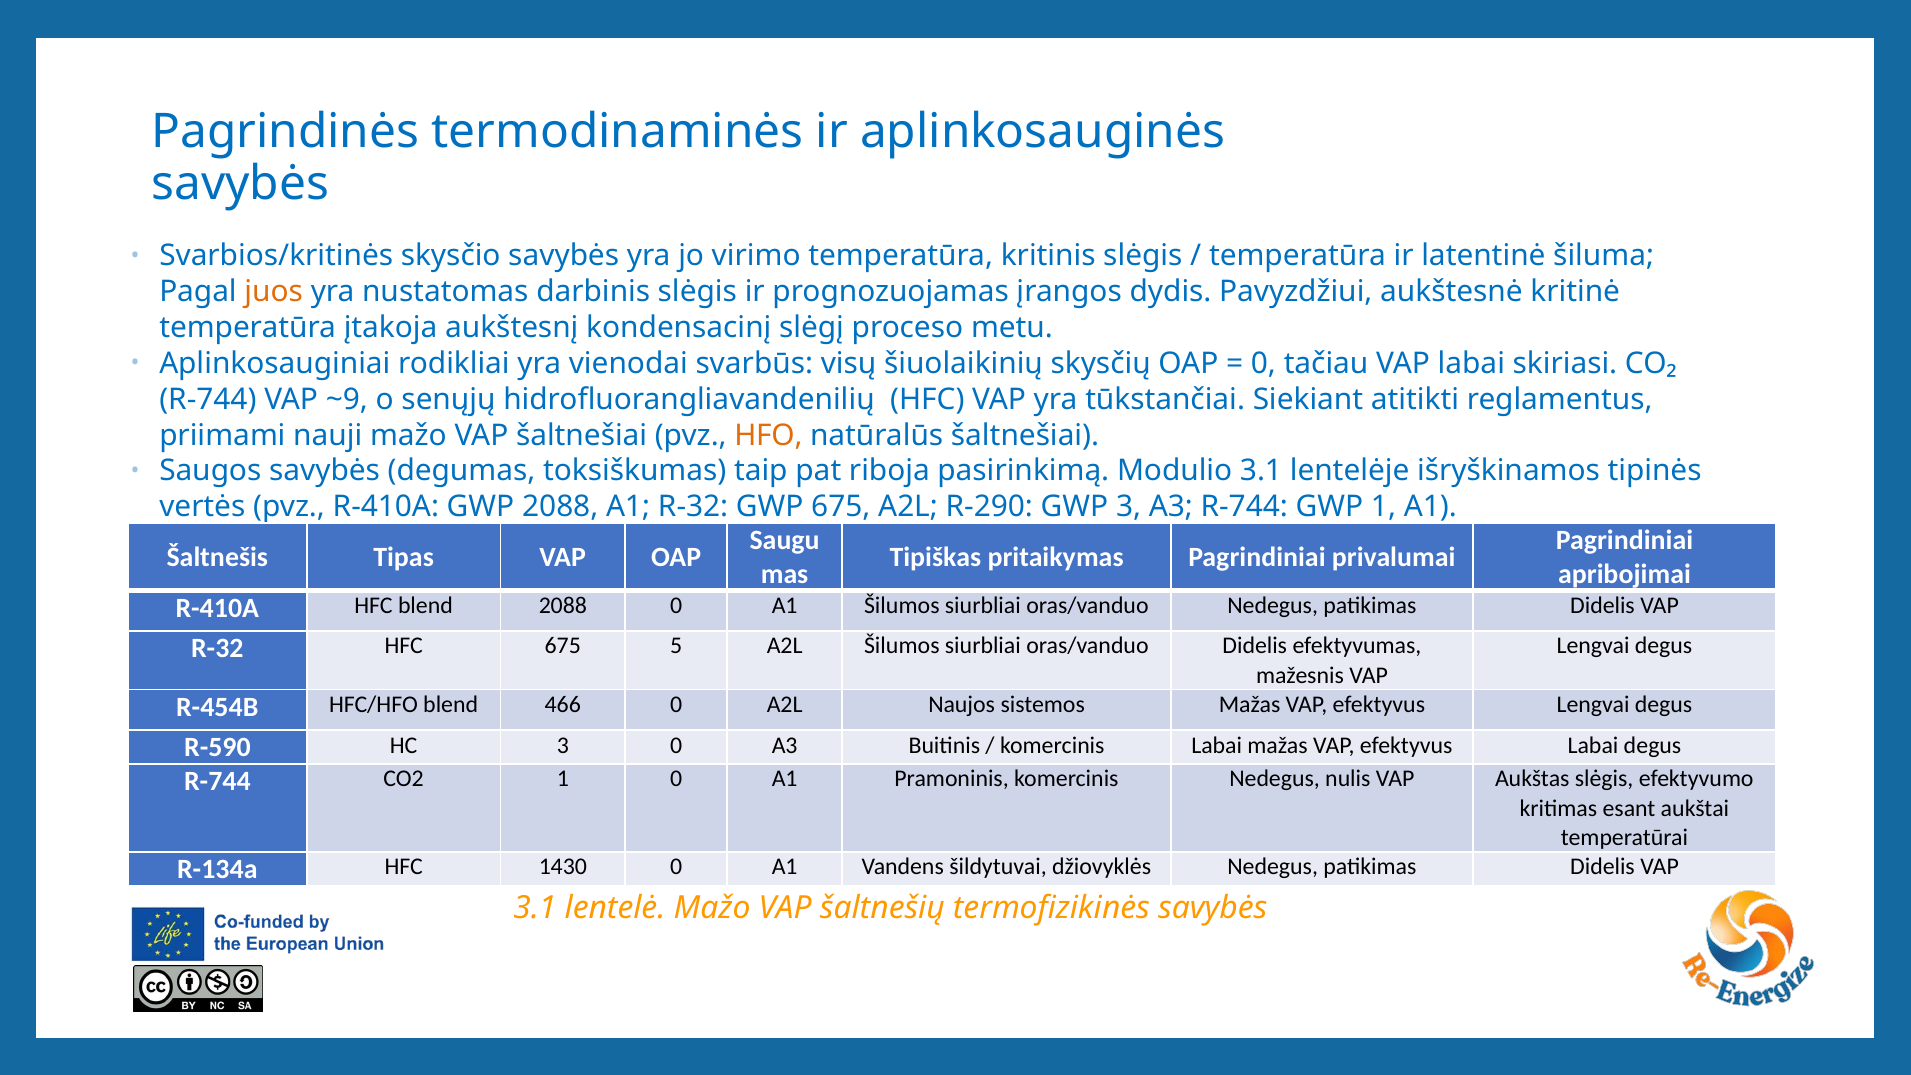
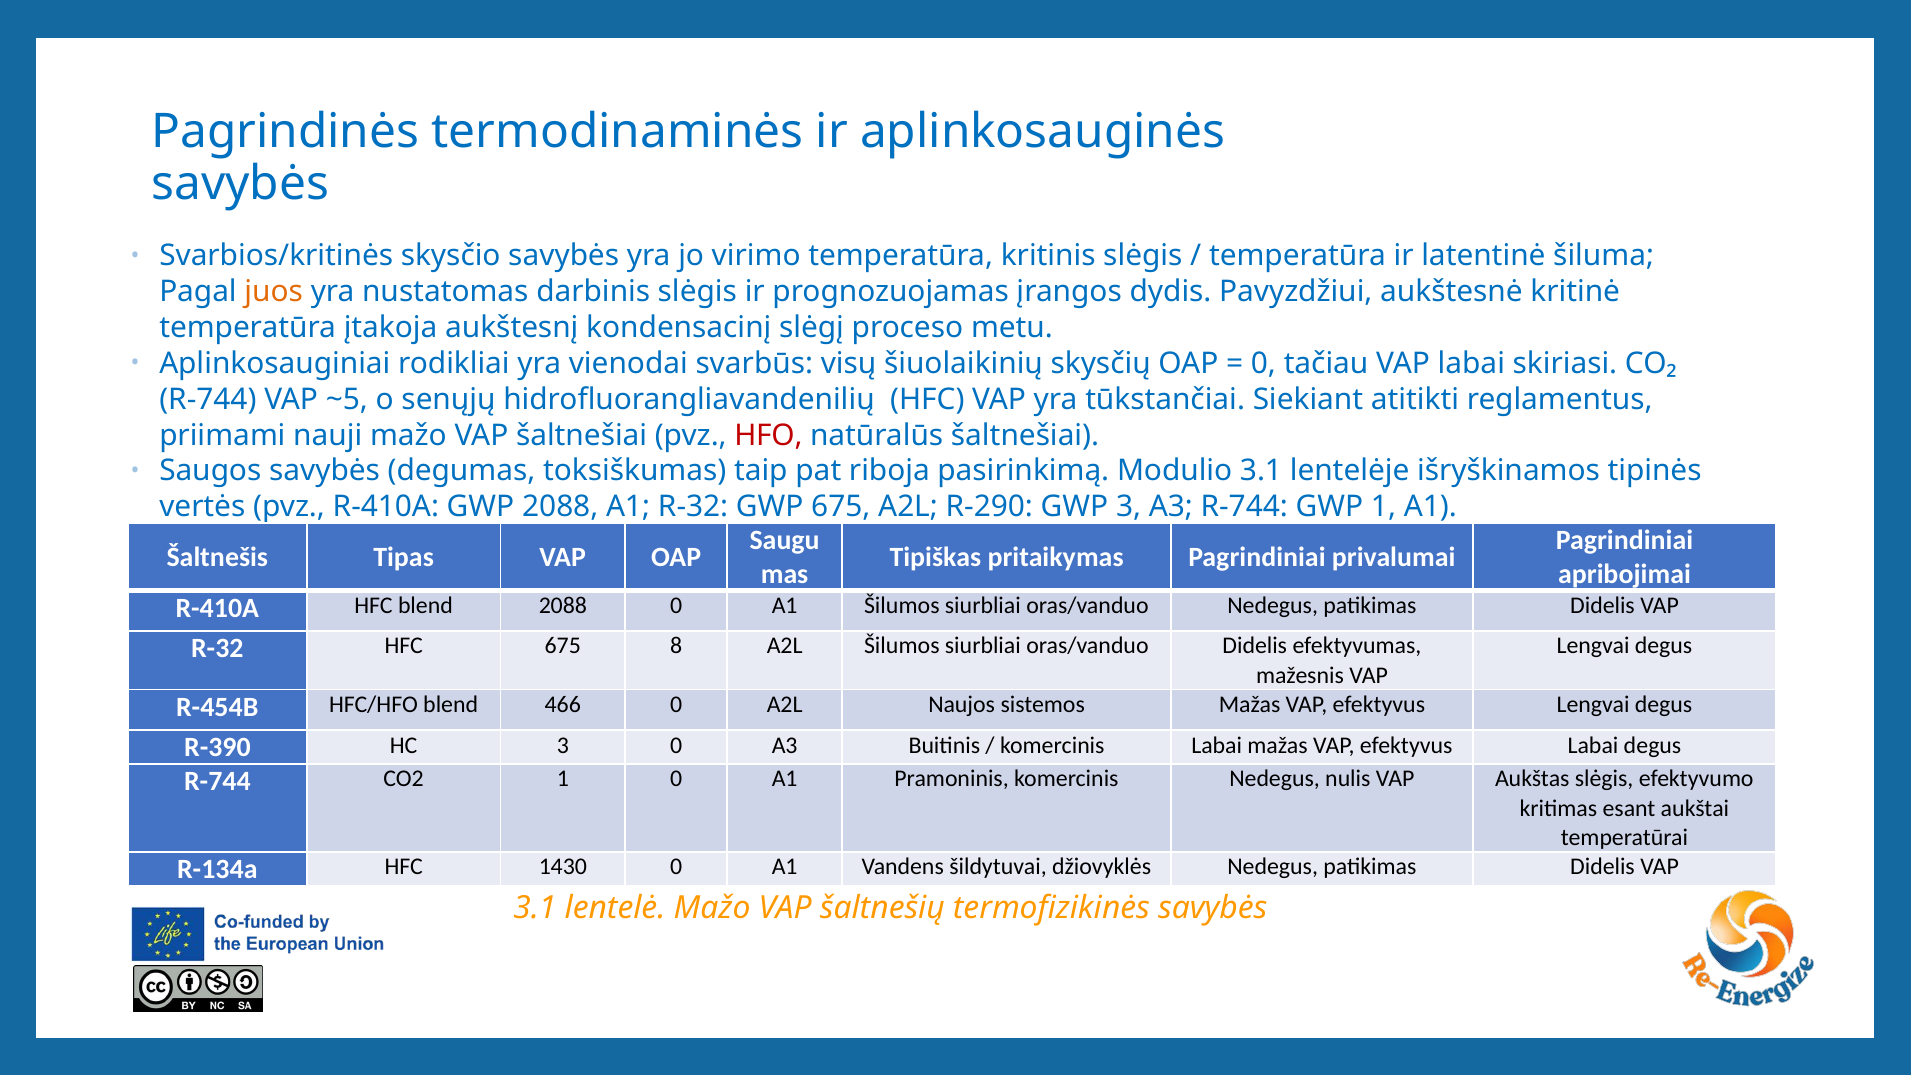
~9: ~9 -> ~5
HFO colour: orange -> red
5: 5 -> 8
R-590: R-590 -> R-390
